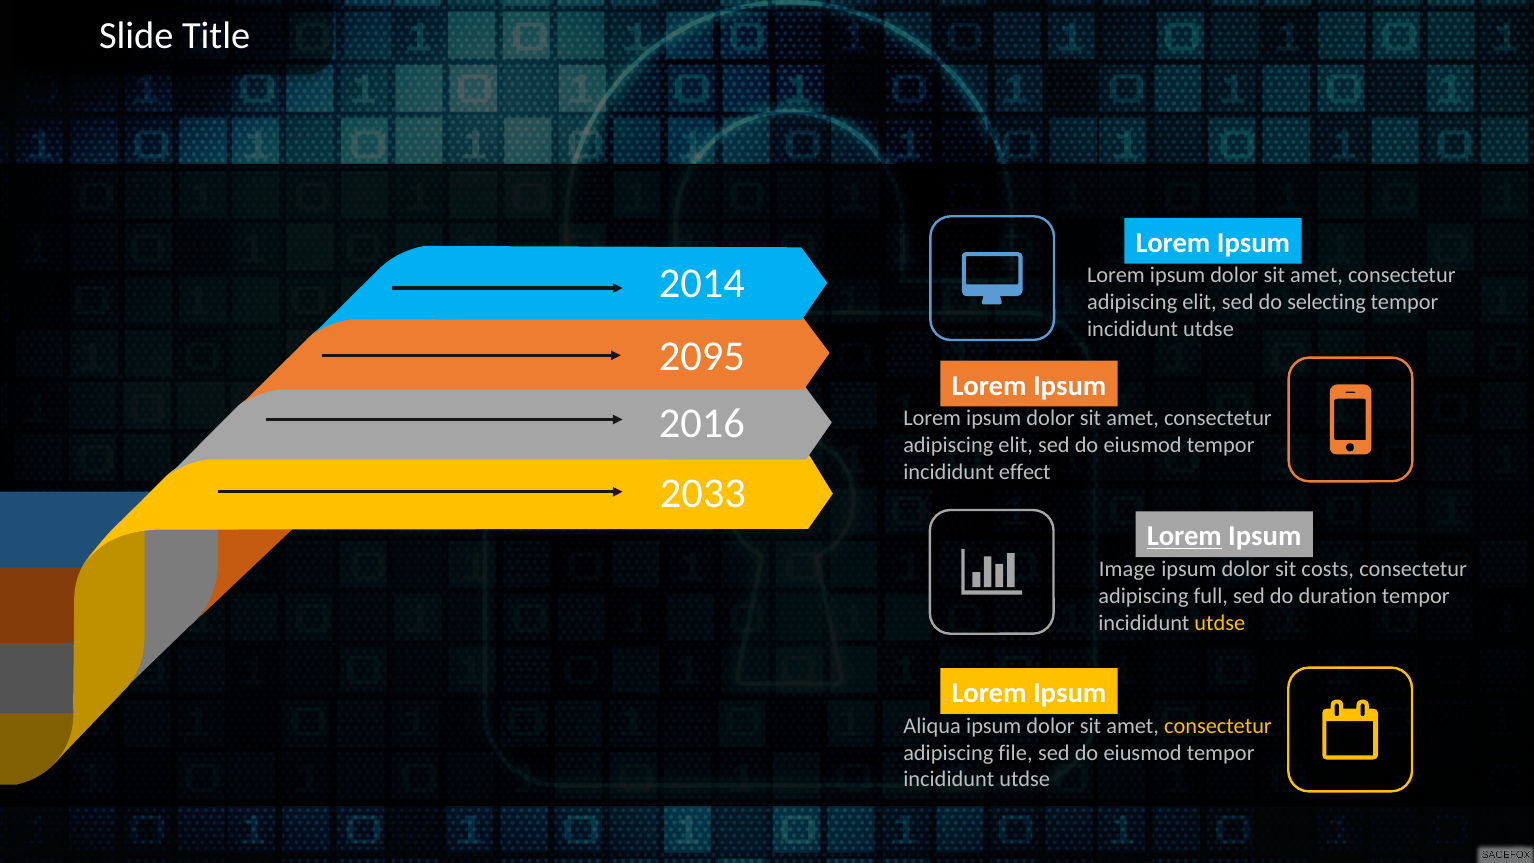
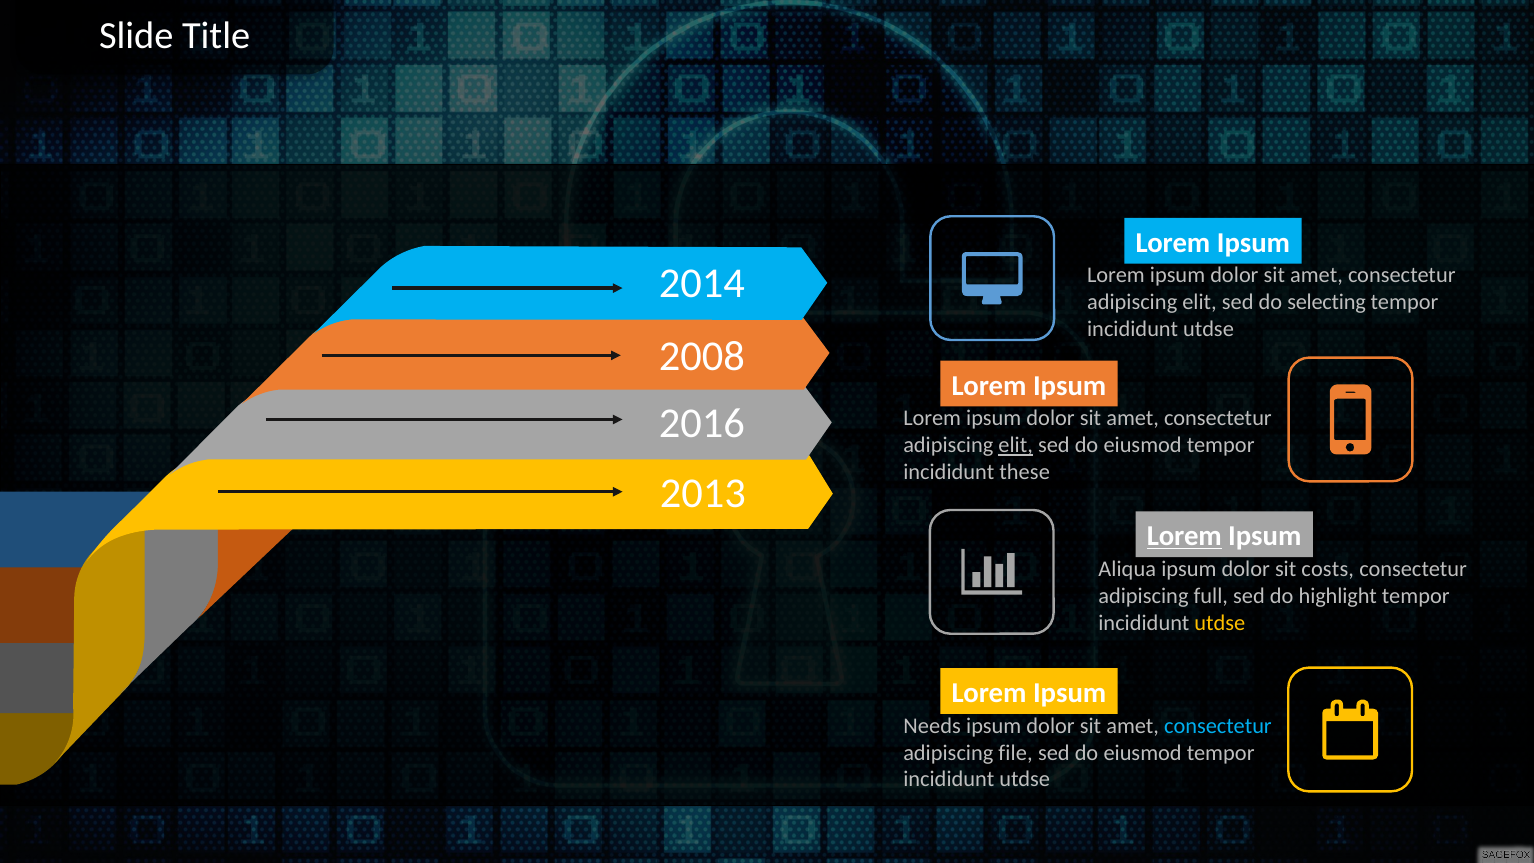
2095: 2095 -> 2008
elit at (1016, 445) underline: none -> present
effect: effect -> these
2033: 2033 -> 2013
Image: Image -> Aliqua
duration: duration -> highlight
Aliqua: Aliqua -> Needs
consectetur at (1218, 726) colour: yellow -> light blue
